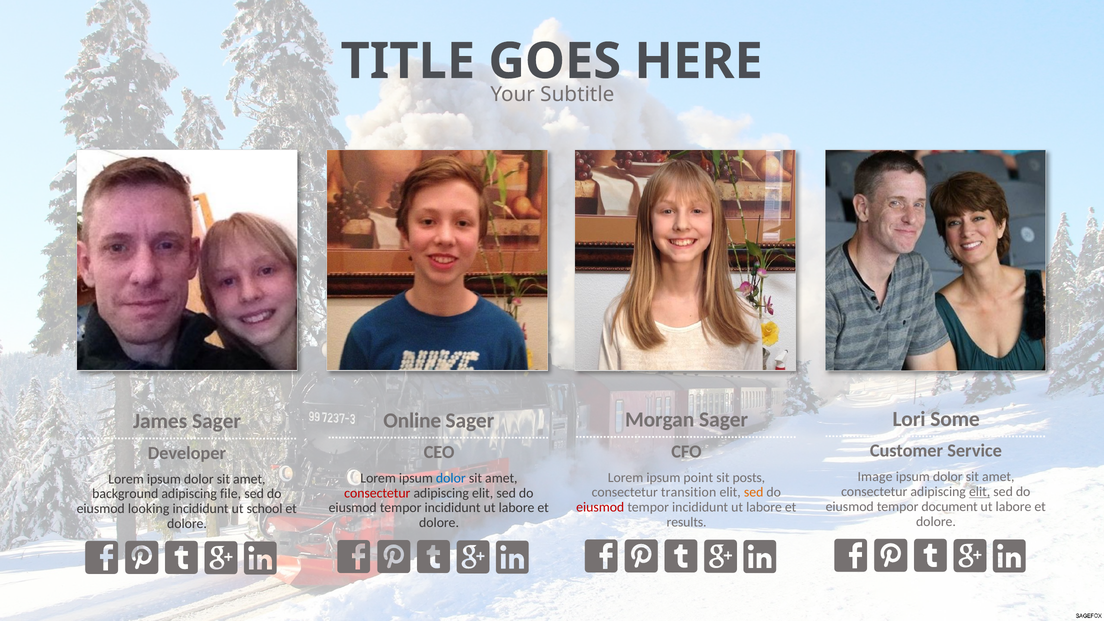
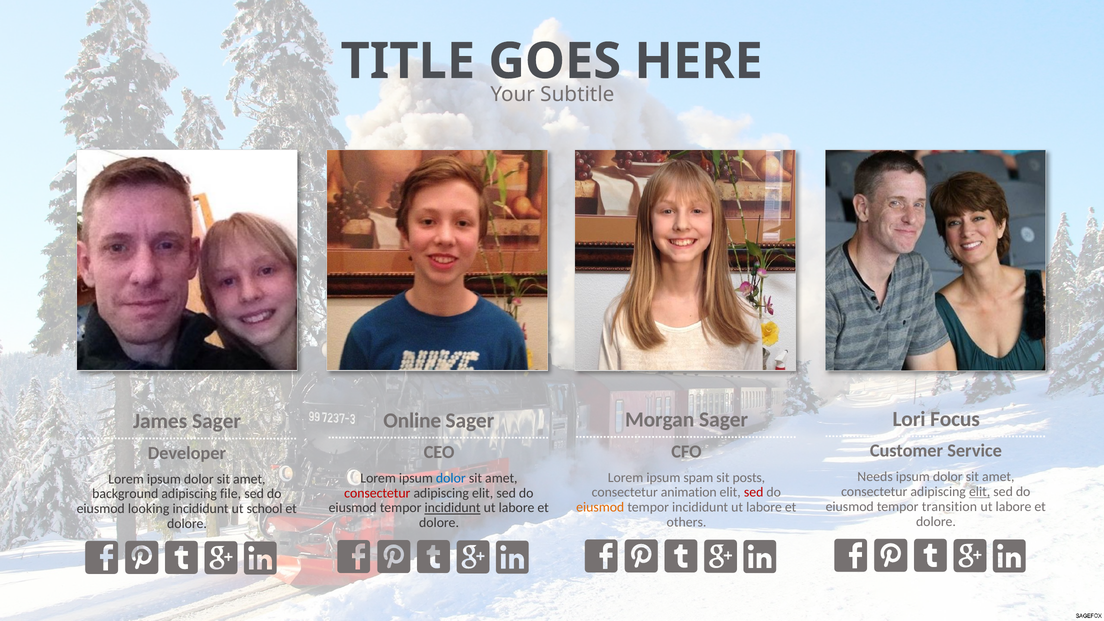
Some: Some -> Focus
Image: Image -> Needs
point: point -> spam
transition: transition -> animation
sed at (754, 492) colour: orange -> red
document: document -> transition
eiusmod at (600, 507) colour: red -> orange
incididunt at (453, 508) underline: none -> present
results: results -> others
